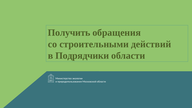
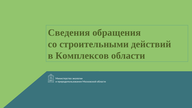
Получить: Получить -> Сведения
Подрядчики: Подрядчики -> Комплексов
